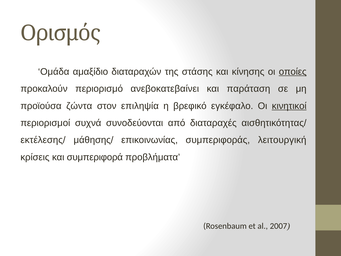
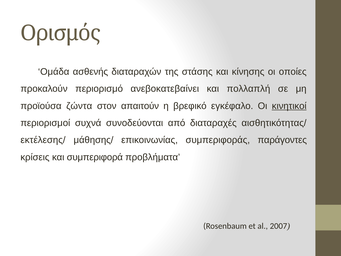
αμαξίδιο: αμαξίδιο -> ασθενής
οποίες underline: present -> none
παράταση: παράταση -> πολλαπλή
επιληψία: επιληψία -> απαιτούν
λειτουργική: λειτουργική -> παράγοντες
